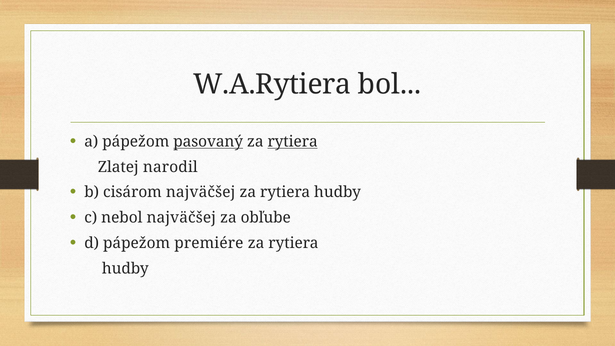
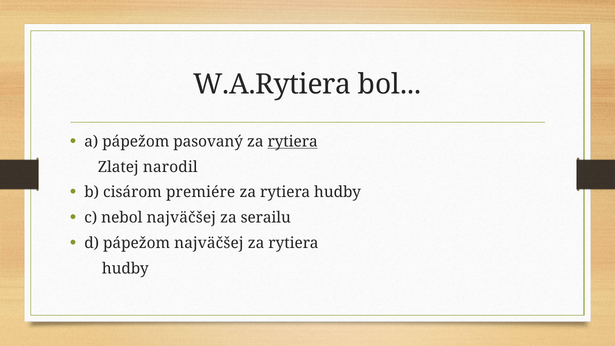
pasovaný underline: present -> none
cisárom najväčšej: najväčšej -> premiére
obľube: obľube -> serailu
pápežom premiére: premiére -> najväčšej
